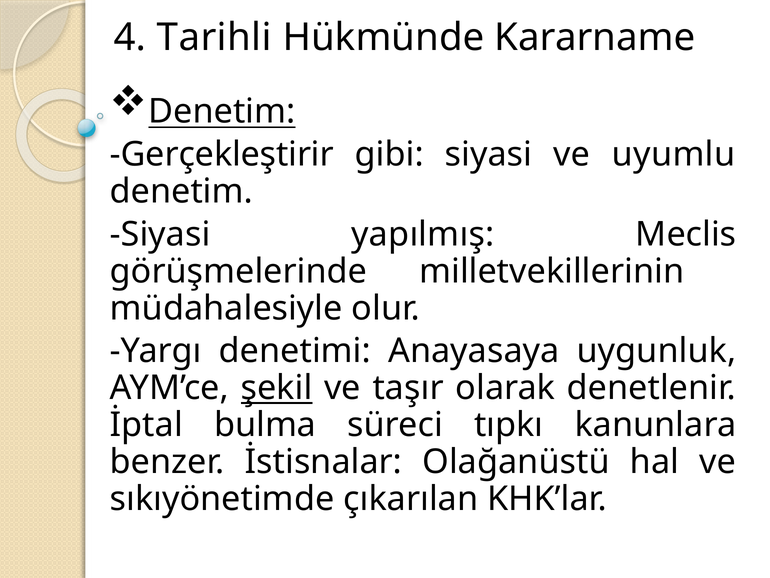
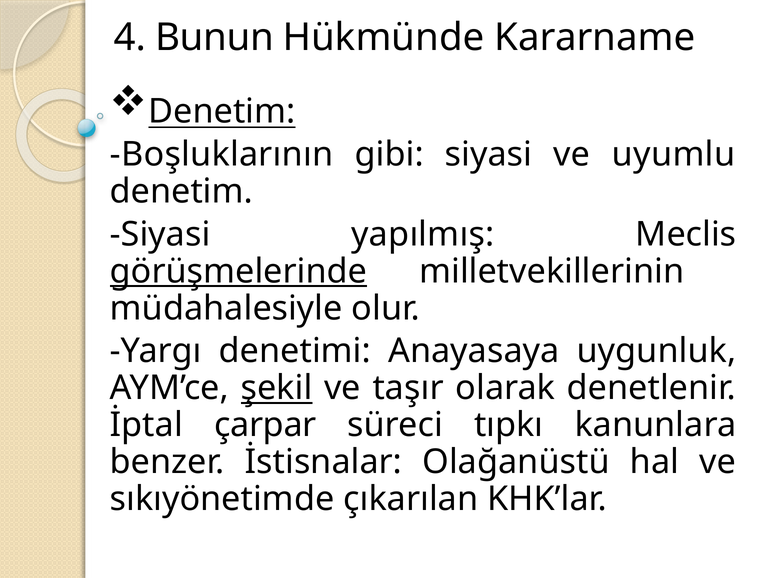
Tarihli: Tarihli -> Bunun
Gerçekleştirir: Gerçekleştirir -> Boşluklarının
görüşmelerinde underline: none -> present
bulma: bulma -> çarpar
